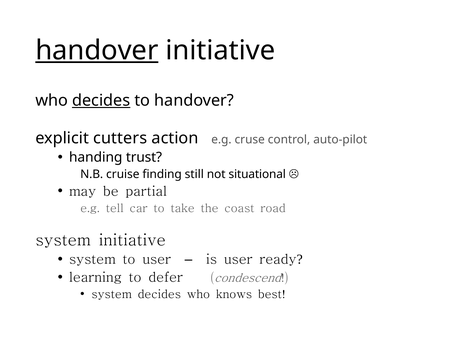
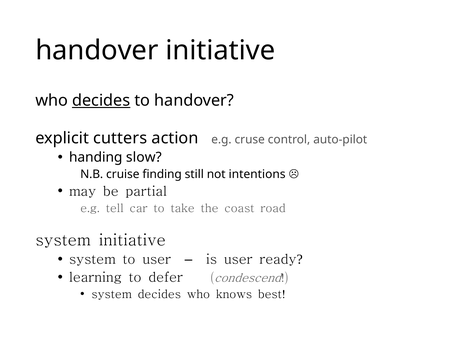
handover at (97, 50) underline: present -> none
trust: trust -> slow
situational: situational -> intentions
